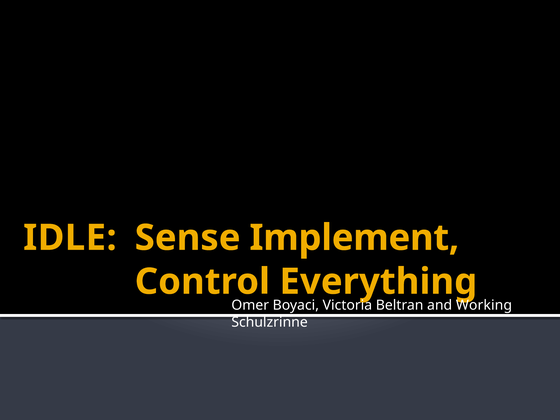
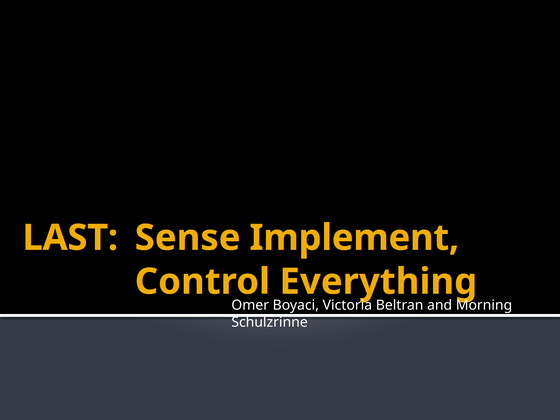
IDLE: IDLE -> LAST
Working: Working -> Morning
